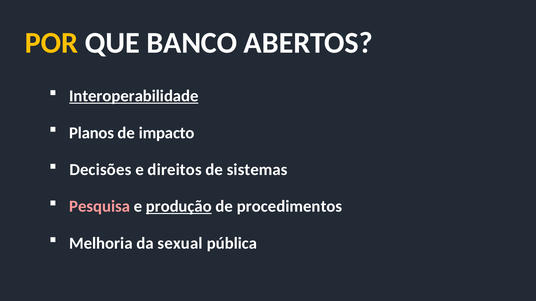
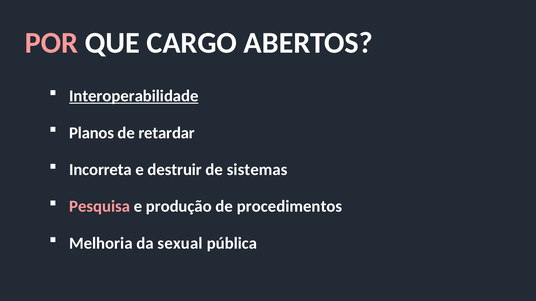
POR colour: yellow -> pink
BANCO: BANCO -> CARGO
impacto: impacto -> retardar
Decisões: Decisões -> Incorreta
direitos: direitos -> destruir
produção underline: present -> none
